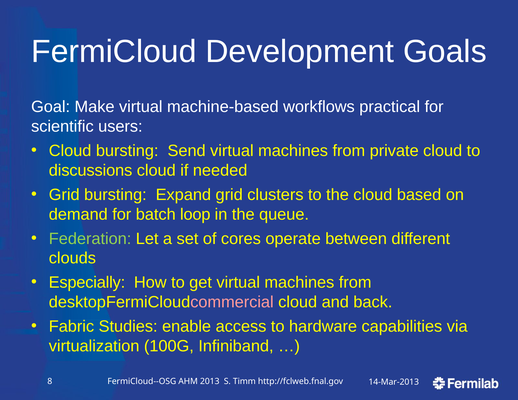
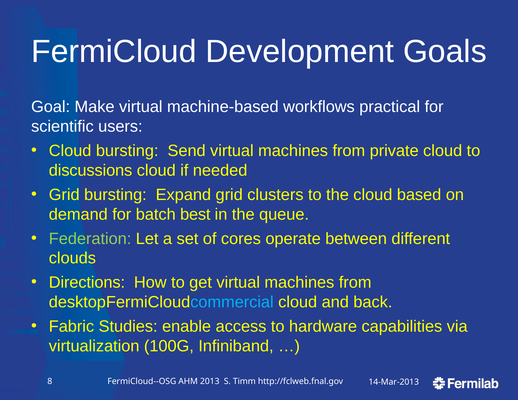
loop: loop -> best
Especially: Especially -> Directions
commercial colour: pink -> light blue
